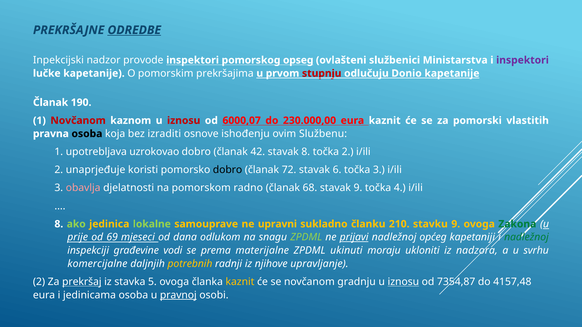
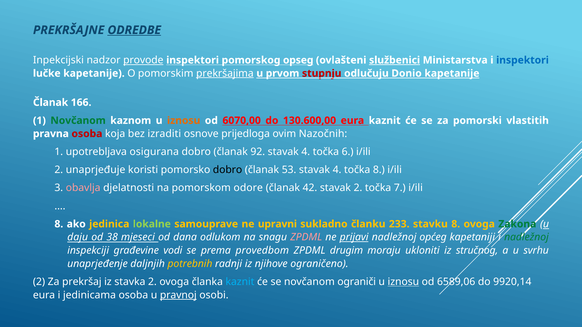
provode underline: none -> present
službenici underline: none -> present
inspektori at (522, 60) colour: purple -> blue
prekršajima underline: none -> present
190: 190 -> 166
Novčanom at (78, 121) colour: red -> green
iznosu at (184, 121) colour: red -> orange
6000,07: 6000,07 -> 6070,00
230.000,00: 230.000,00 -> 130.600,00
osoba at (87, 134) colour: black -> red
ishođenju: ishođenju -> prijedloga
Službenu: Službenu -> Nazočnih
uzrokovao: uzrokovao -> osigurana
42: 42 -> 92
8 at (306, 152): 8 -> 4
točka 2: 2 -> 6
72: 72 -> 53
6 at (337, 170): 6 -> 4
točka 3: 3 -> 8
radno: radno -> odore
68: 68 -> 42
stavak 9: 9 -> 2
4: 4 -> 7
ako colour: light green -> white
210: 210 -> 233
stavku 9: 9 -> 8
prije: prije -> daju
69: 69 -> 38
ZPDML at (306, 237) colour: light green -> pink
materijalne: materijalne -> provedbom
ukinuti: ukinuti -> drugim
nadzora: nadzora -> stručnog
komercijalne: komercijalne -> unaprjeđenje
upravljanje: upravljanje -> ograničeno
prekršaj underline: present -> none
stavka 5: 5 -> 2
kaznit at (240, 282) colour: yellow -> light blue
gradnju: gradnju -> ograniči
7354,87: 7354,87 -> 6589,06
4157,48: 4157,48 -> 9920,14
